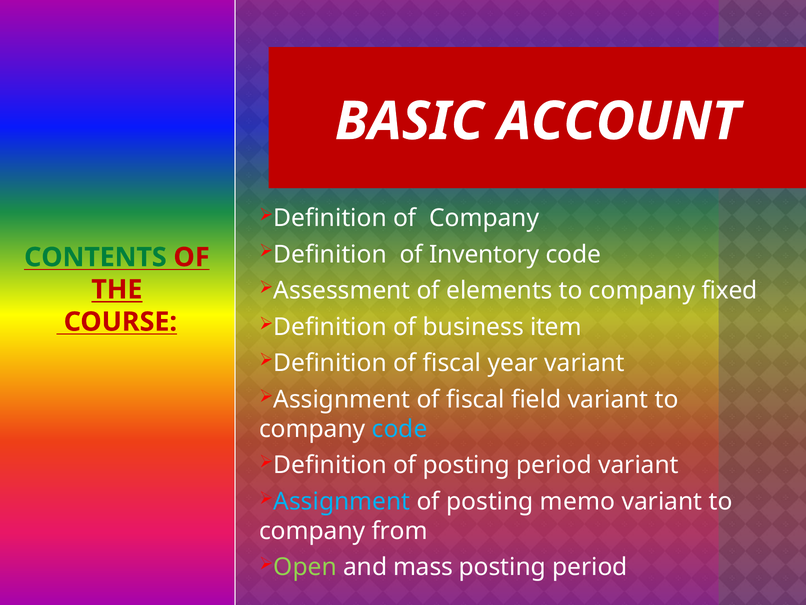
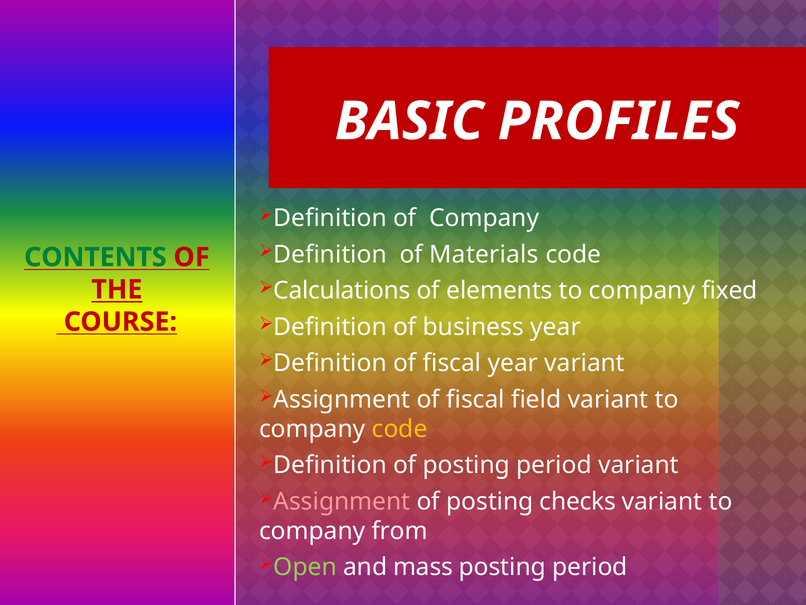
ACCOUNT: ACCOUNT -> PROFILES
Inventory: Inventory -> Materials
Assessment: Assessment -> Calculations
business item: item -> year
code at (400, 429) colour: light blue -> yellow
Assignment at (342, 501) colour: light blue -> pink
memo: memo -> checks
